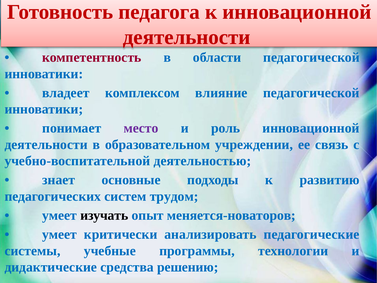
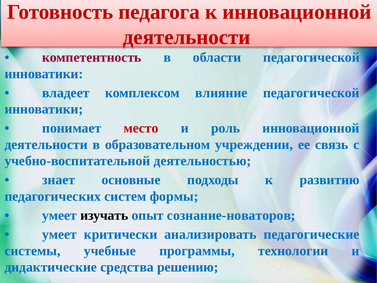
место colour: purple -> red
трудом: трудом -> формы
меняется-новаторов: меняется-новаторов -> сознание-новаторов
